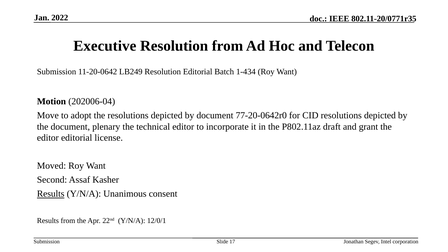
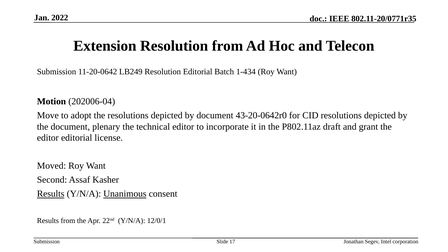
Executive: Executive -> Extension
77-20-0642r0: 77-20-0642r0 -> 43-20-0642r0
Unanimous underline: none -> present
